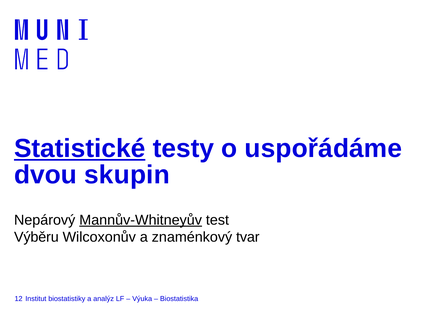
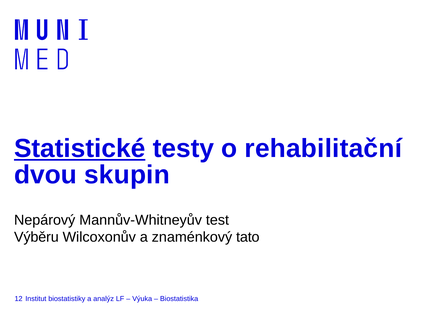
uspořádáme: uspořádáme -> rehabilitační
Mannův-Whitneyův underline: present -> none
tvar: tvar -> tato
